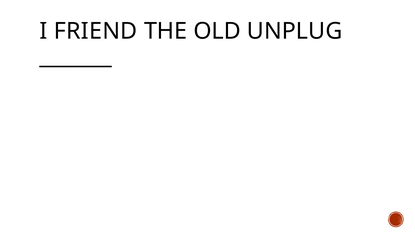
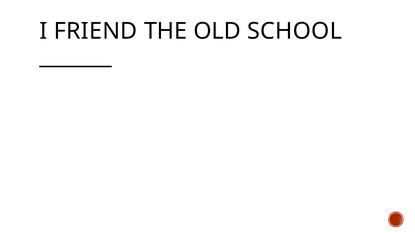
UNPLUG: UNPLUG -> SCHOOL
